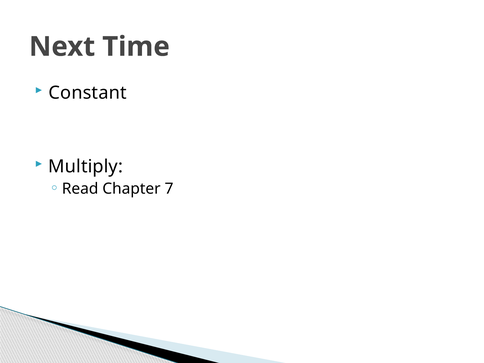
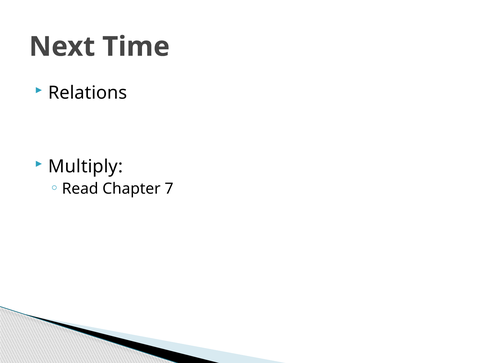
Constant: Constant -> Relations
